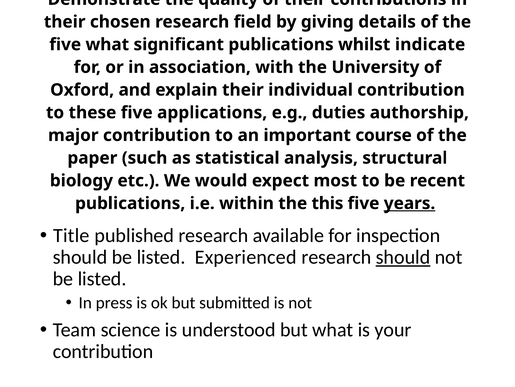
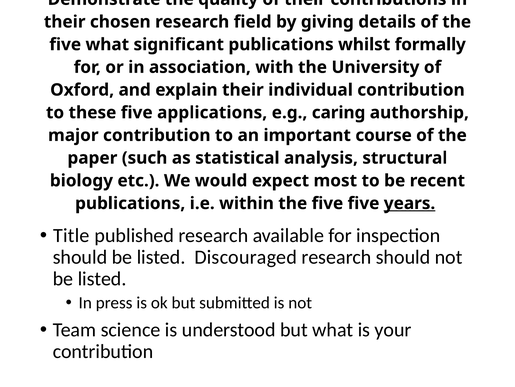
indicate: indicate -> formally
duties: duties -> caring
within the this: this -> five
Experienced: Experienced -> Discouraged
should at (403, 257) underline: present -> none
